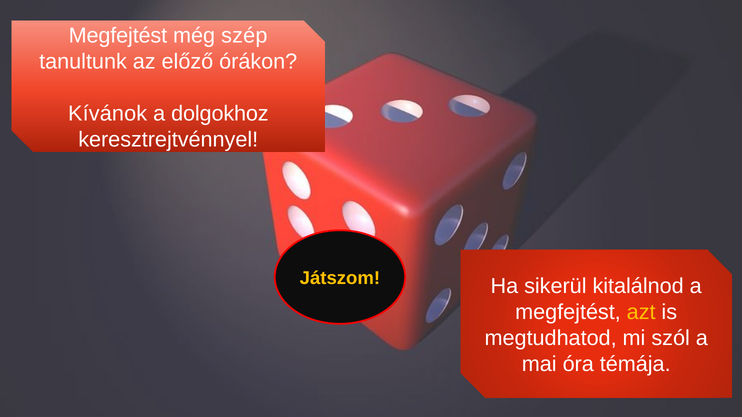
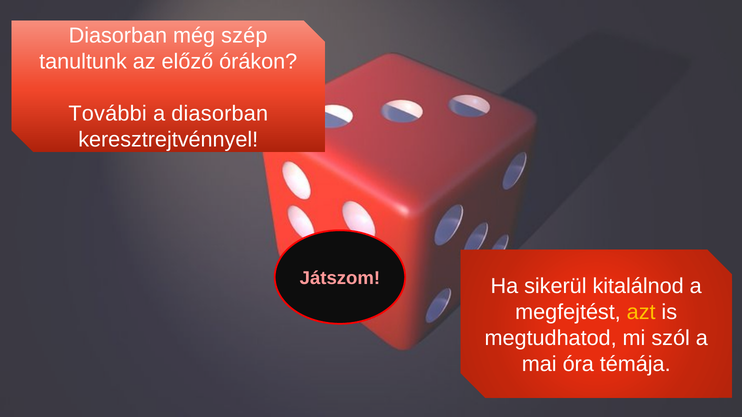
Megfejtést at (118, 36): Megfejtést -> Diasorban
Kívánok: Kívánok -> További
a dolgokhoz: dolgokhoz -> diasorban
Játszom colour: yellow -> pink
